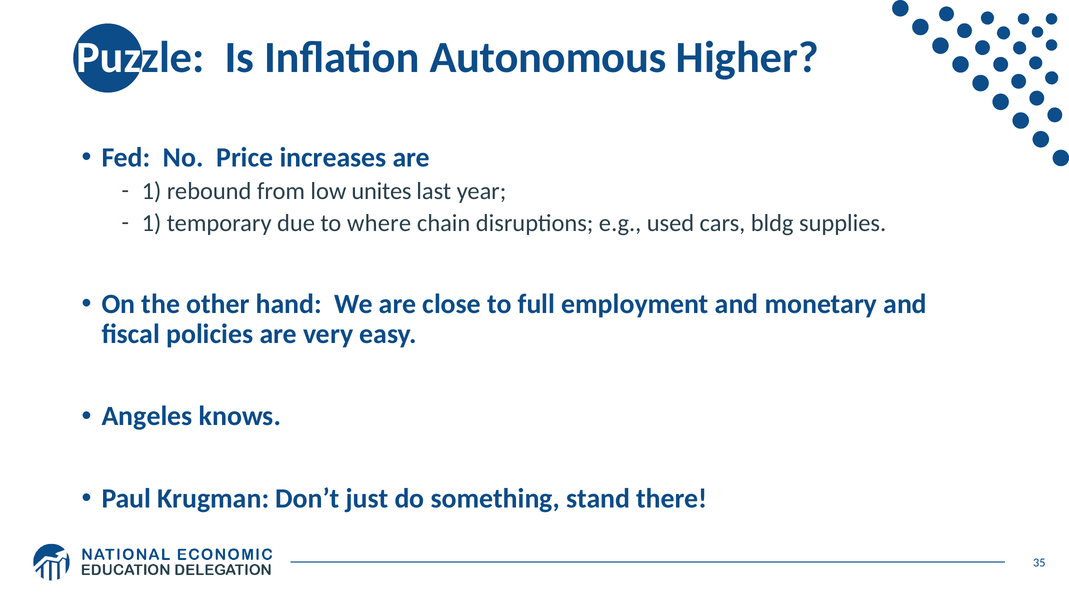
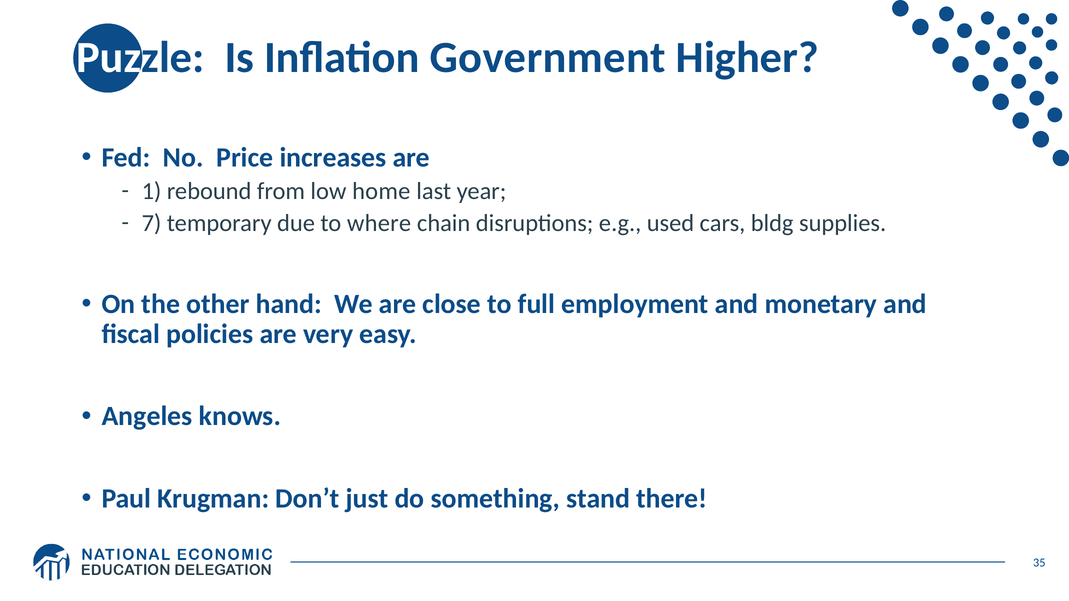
Autonomous: Autonomous -> Government
unites: unites -> home
1 at (152, 224): 1 -> 7
